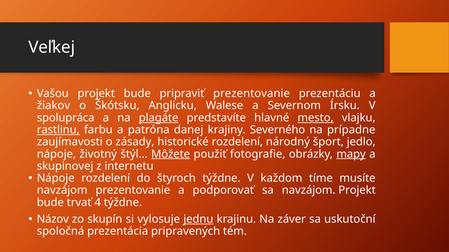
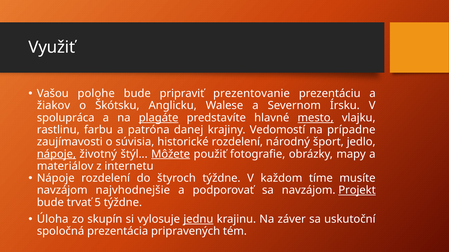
Veľkej: Veľkej -> Využiť
Vašou projekt: projekt -> polohe
rastlinu underline: present -> none
Severného: Severného -> Vedomostí
zásady: zásady -> súvisia
nápoje at (56, 154) underline: none -> present
mapy underline: present -> none
skupinovej: skupinovej -> materiálov
navzájom prezentovanie: prezentovanie -> najvhodnejšie
Projekt at (357, 191) underline: none -> present
4: 4 -> 5
Názov: Názov -> Úloha
